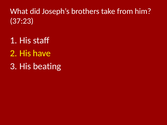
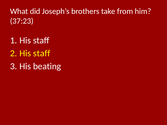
have at (42, 53): have -> staff
